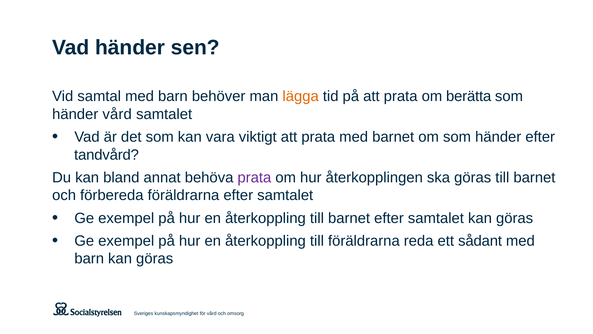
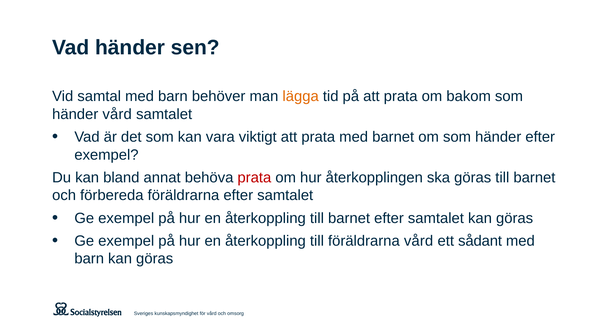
berätta: berätta -> bakom
tandvård at (107, 155): tandvård -> exempel
prata at (254, 177) colour: purple -> red
föräldrarna reda: reda -> vård
